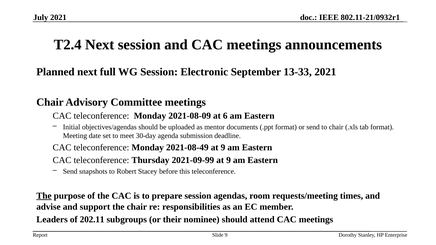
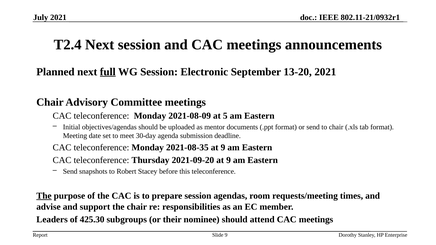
full underline: none -> present
13-33: 13-33 -> 13-20
6: 6 -> 5
2021-08-49: 2021-08-49 -> 2021-08-35
2021-09-99: 2021-09-99 -> 2021-09-20
202.11: 202.11 -> 425.30
